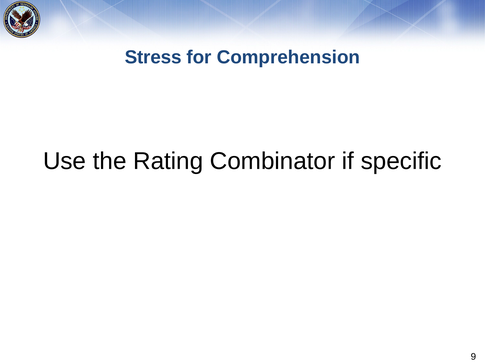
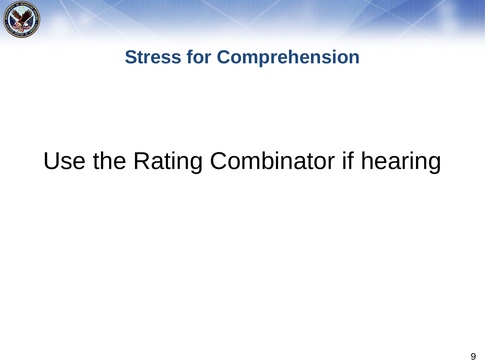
specific: specific -> hearing
